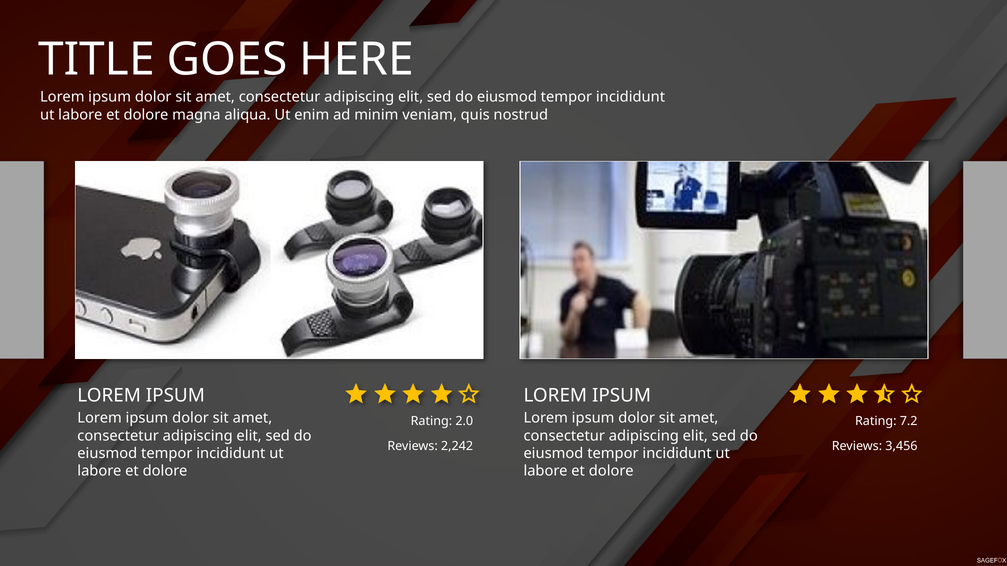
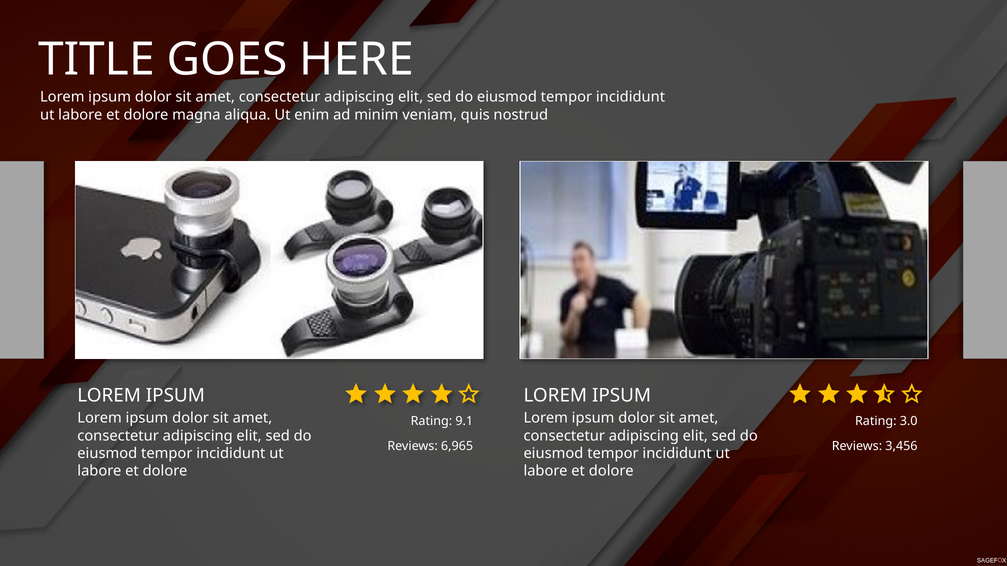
2.0: 2.0 -> 9.1
7.2: 7.2 -> 3.0
2,242: 2,242 -> 6,965
